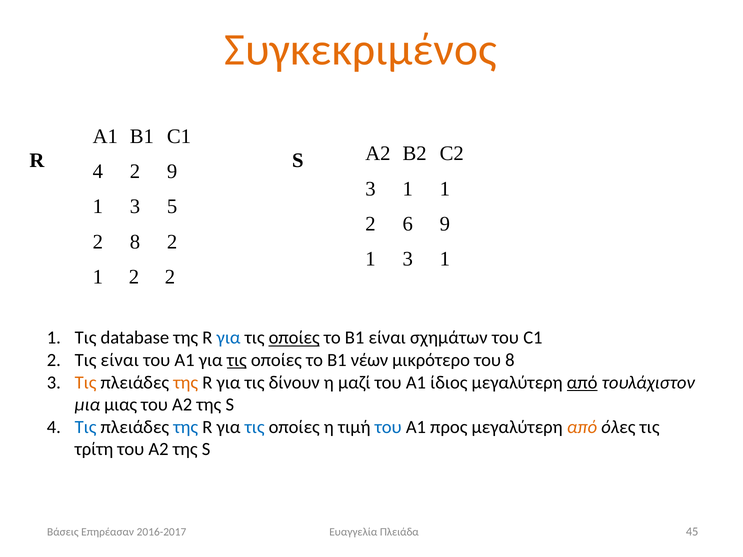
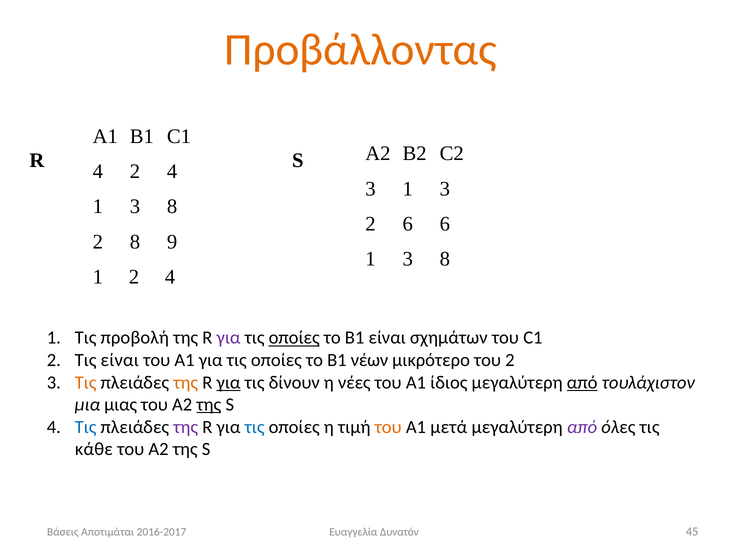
Συγκεκριμένος: Συγκεκριμένος -> Προβάλλοντας
4 2 9: 9 -> 4
3 1 1: 1 -> 3
5 at (172, 207): 5 -> 8
6 9: 9 -> 6
8 2: 2 -> 9
1 at (445, 259): 1 -> 8
1 2 2: 2 -> 4
database: database -> προβολή
για at (229, 338) colour: blue -> purple
τις at (237, 360) underline: present -> none
του 8: 8 -> 2
για at (229, 383) underline: none -> present
μαζί: μαζί -> νέες
της at (209, 405) underline: none -> present
της at (186, 427) colour: blue -> purple
του at (388, 427) colour: blue -> orange
προς: προς -> μετά
από at (582, 427) colour: orange -> purple
τρίτη: τρίτη -> κάθε
Επηρέασαν: Επηρέασαν -> Αποτιμάται
Πλειάδα: Πλειάδα -> Δυνατόν
